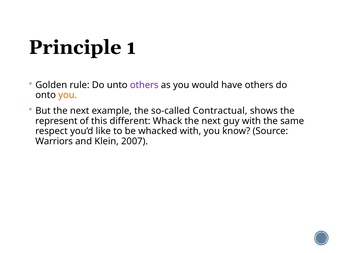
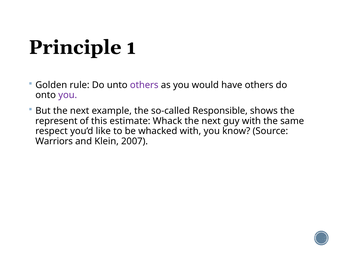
you at (68, 95) colour: orange -> purple
Contractual: Contractual -> Responsible
different: different -> estimate
